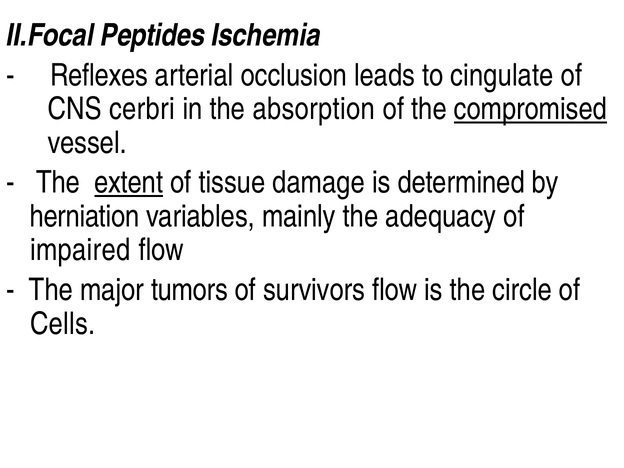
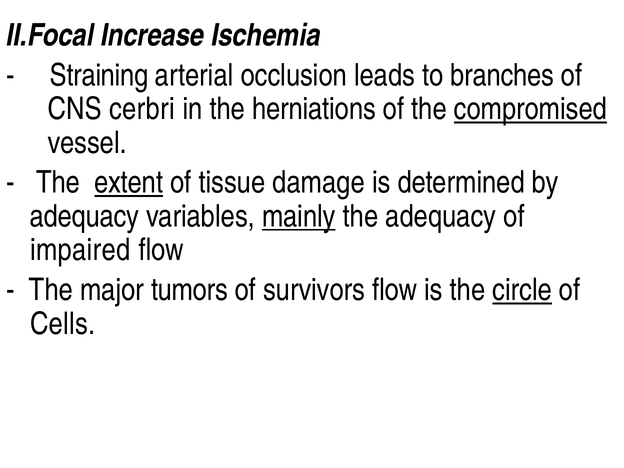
Peptides: Peptides -> Increase
Reflexes: Reflexes -> Straining
cingulate: cingulate -> branches
absorption: absorption -> herniations
herniation at (84, 216): herniation -> adequacy
mainly underline: none -> present
circle underline: none -> present
